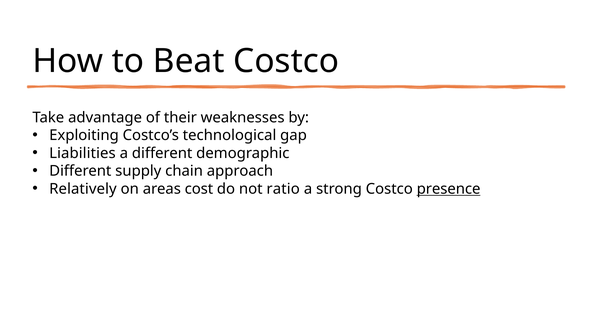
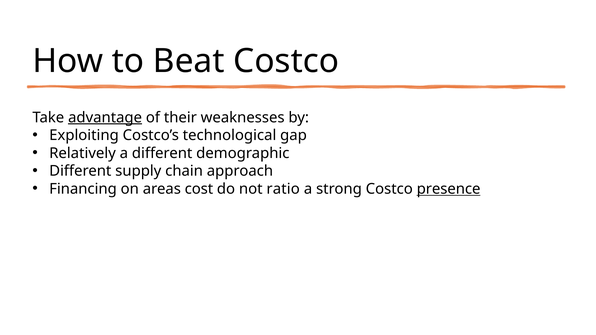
advantage underline: none -> present
Liabilities: Liabilities -> Relatively
Relatively: Relatively -> Financing
